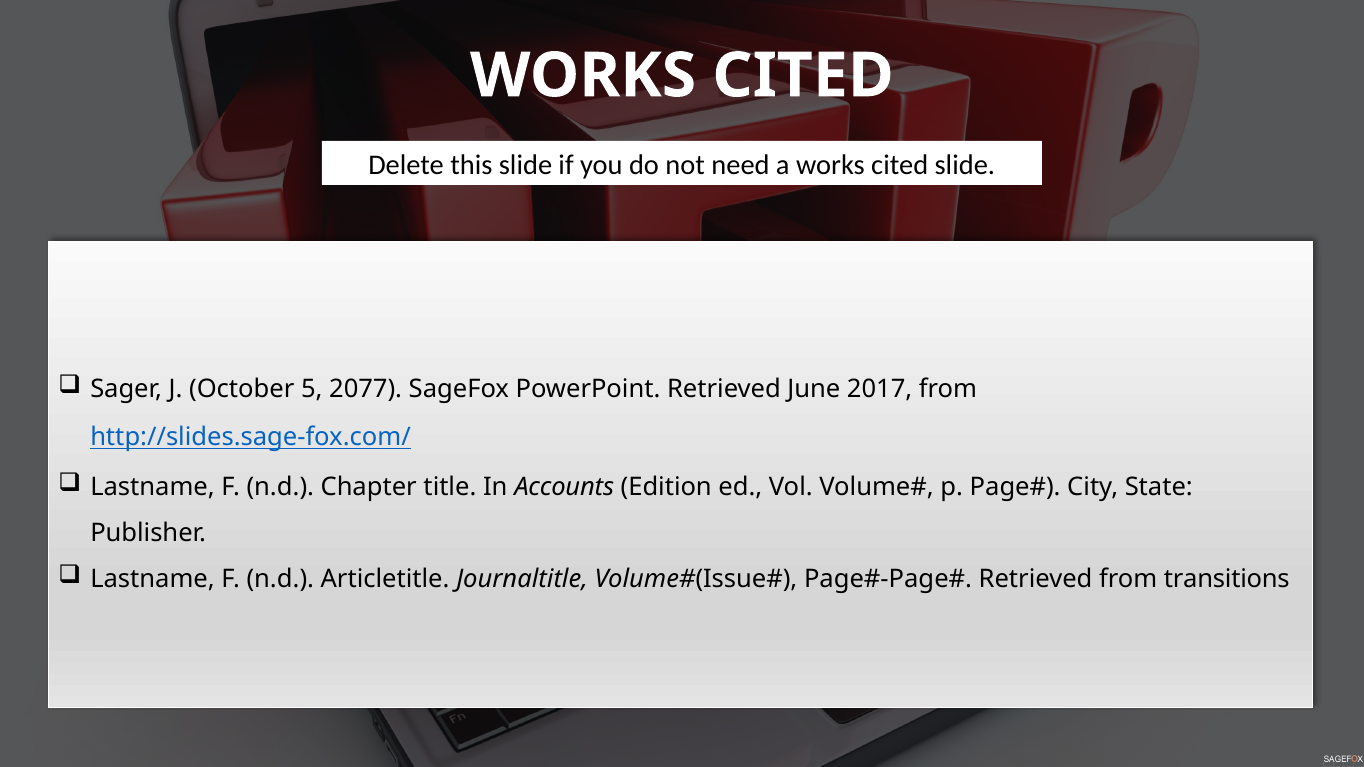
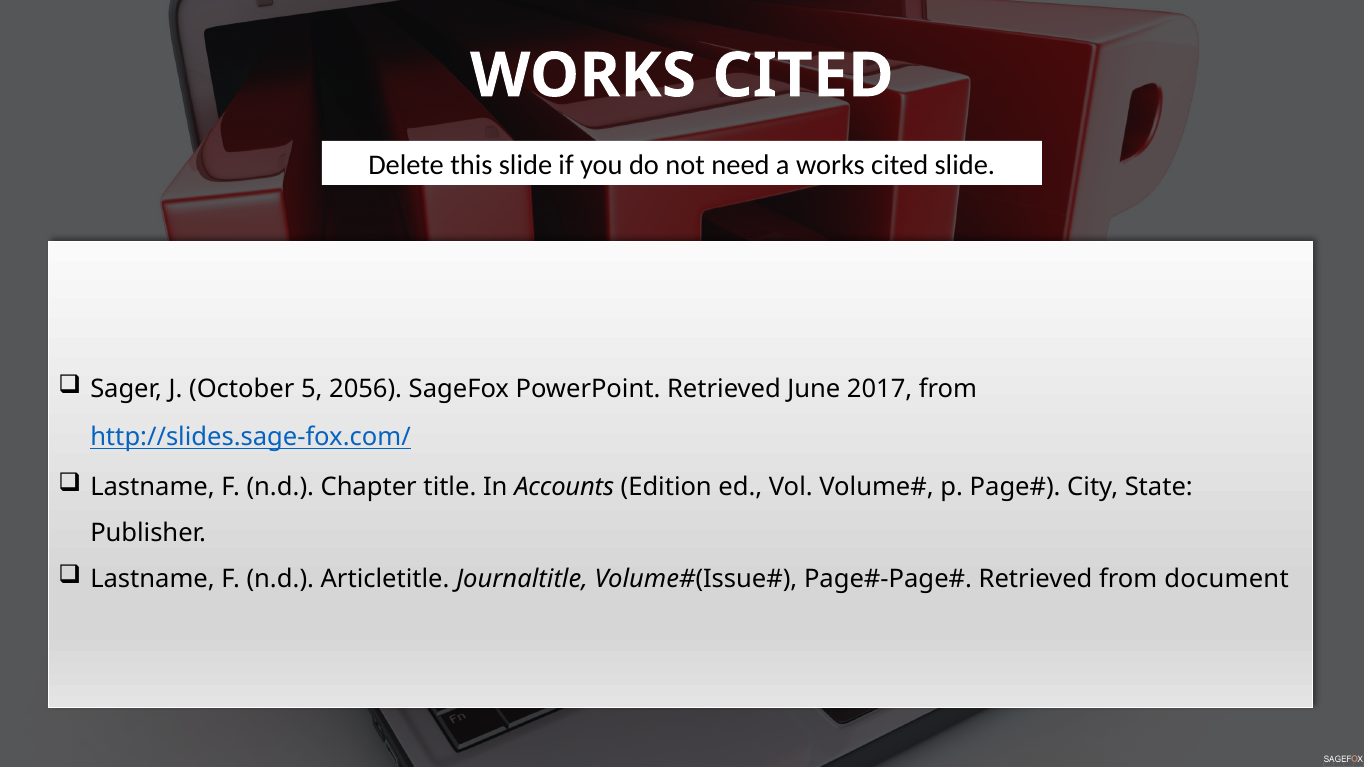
2077: 2077 -> 2056
transitions: transitions -> document
